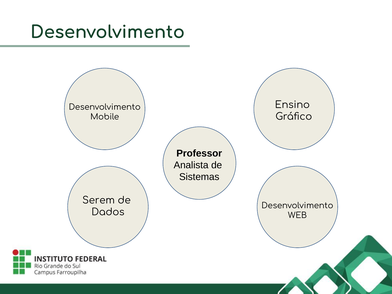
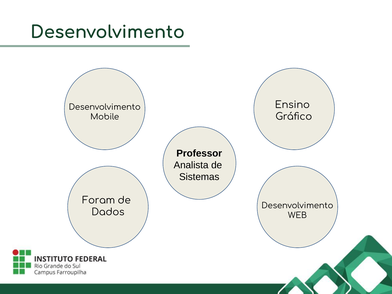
Serem: Serem -> Foram
